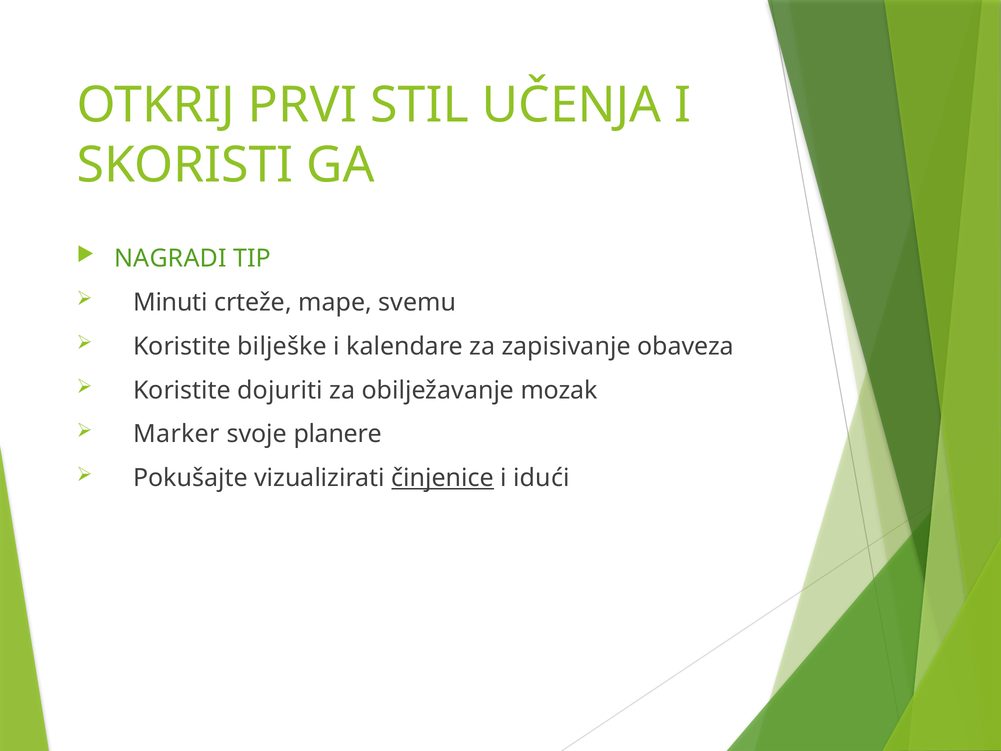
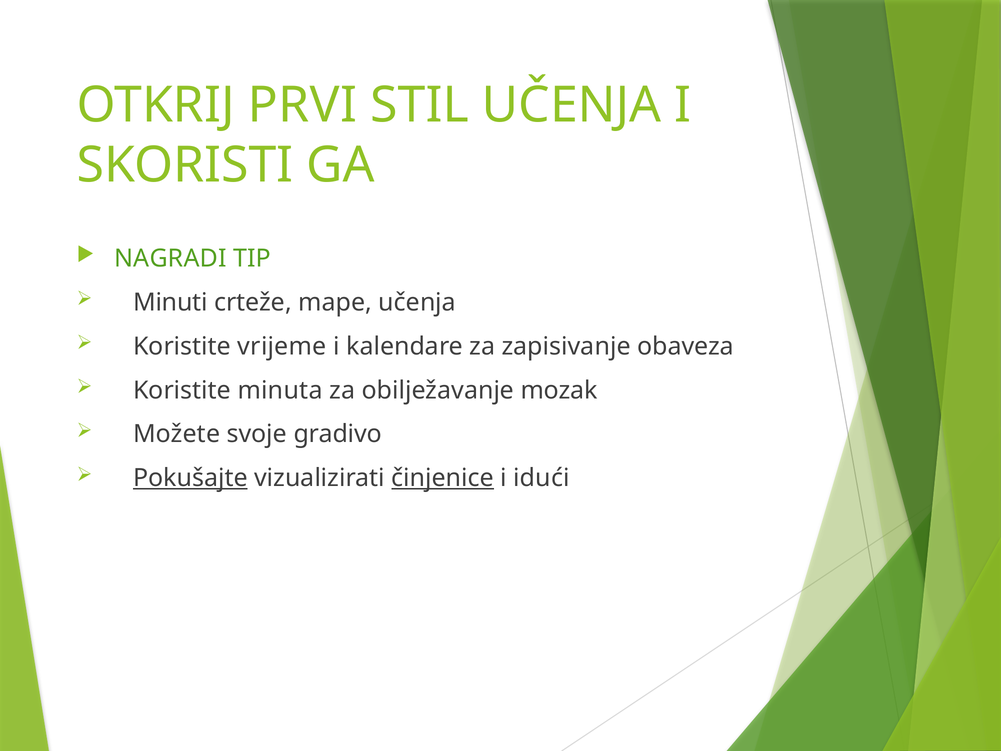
mape svemu: svemu -> učenja
bilješke: bilješke -> vrijeme
dojuriti: dojuriti -> minuta
Marker: Marker -> Možete
planere: planere -> gradivo
Pokušajte underline: none -> present
